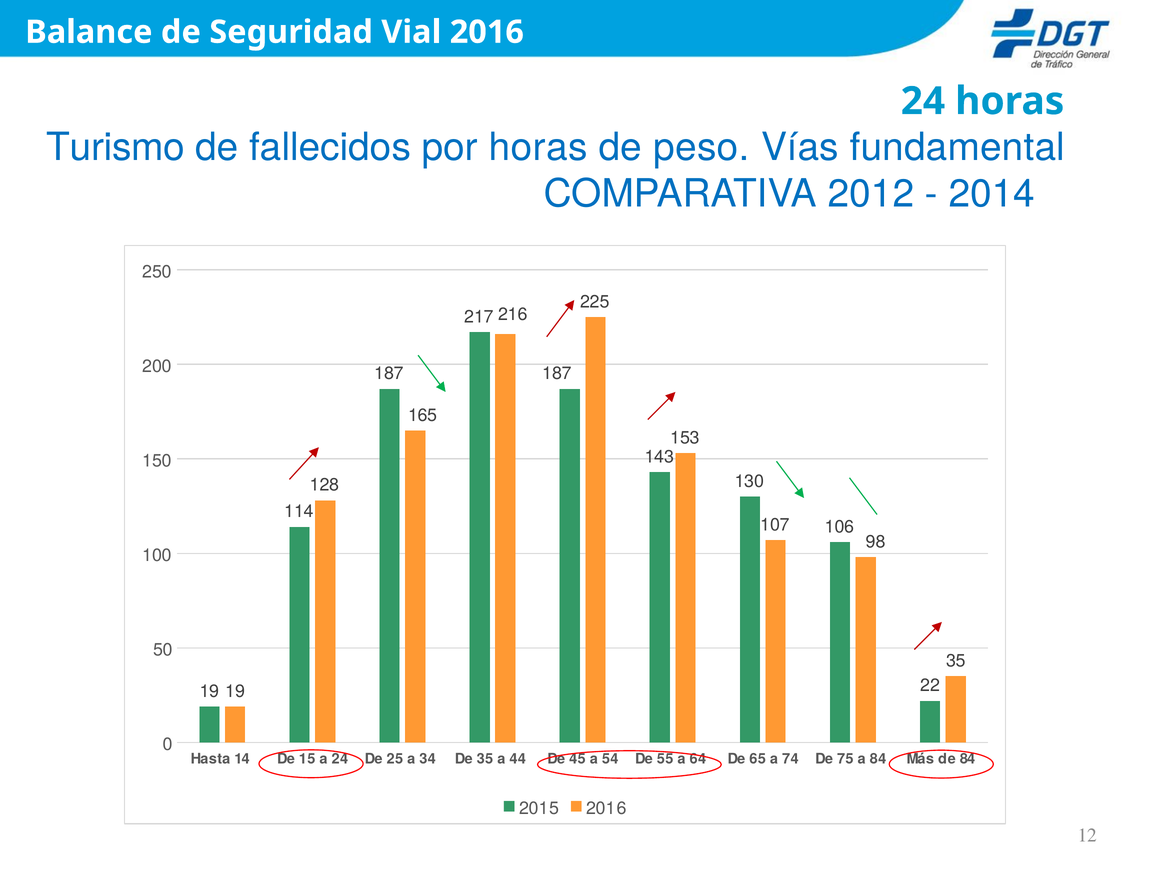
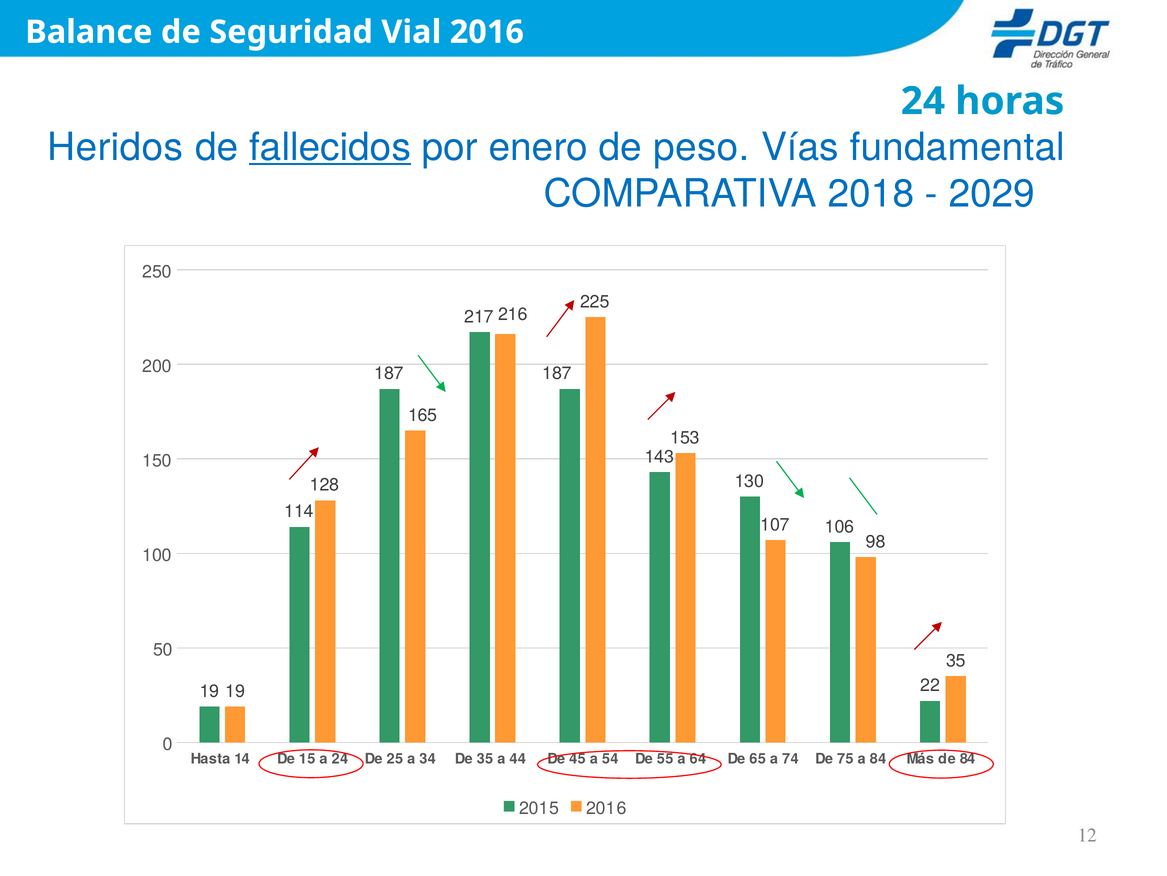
Turismo: Turismo -> Heridos
fallecidos underline: none -> present
por horas: horas -> enero
2012: 2012 -> 2018
2014: 2014 -> 2029
